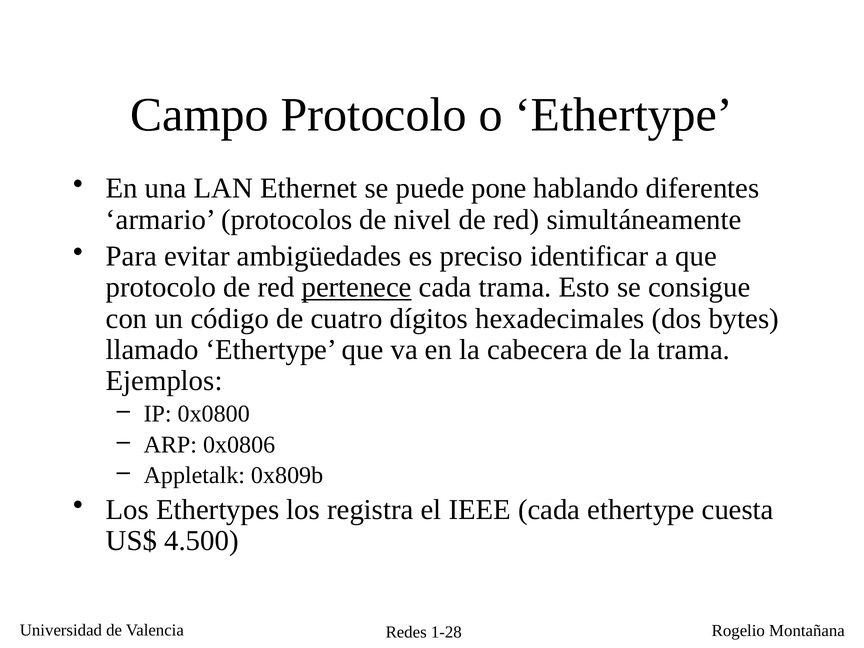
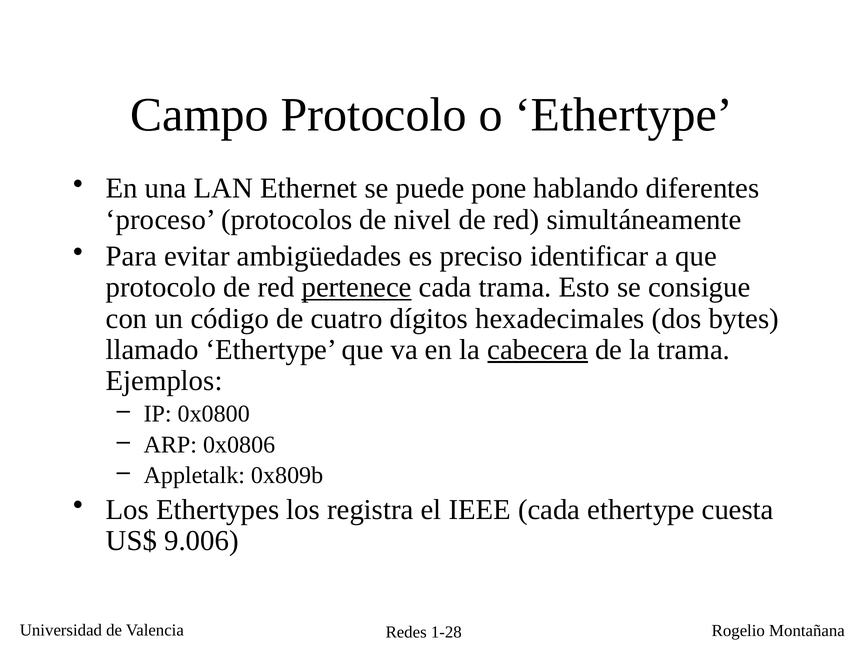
armario: armario -> proceso
cabecera underline: none -> present
4.500: 4.500 -> 9.006
